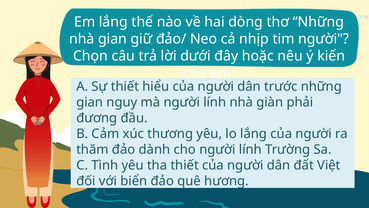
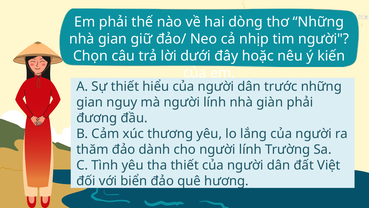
Em lắng: lắng -> phải
